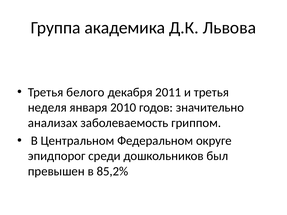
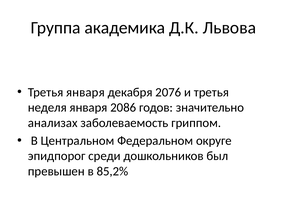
Третья белого: белого -> января
2011: 2011 -> 2076
2010: 2010 -> 2086
